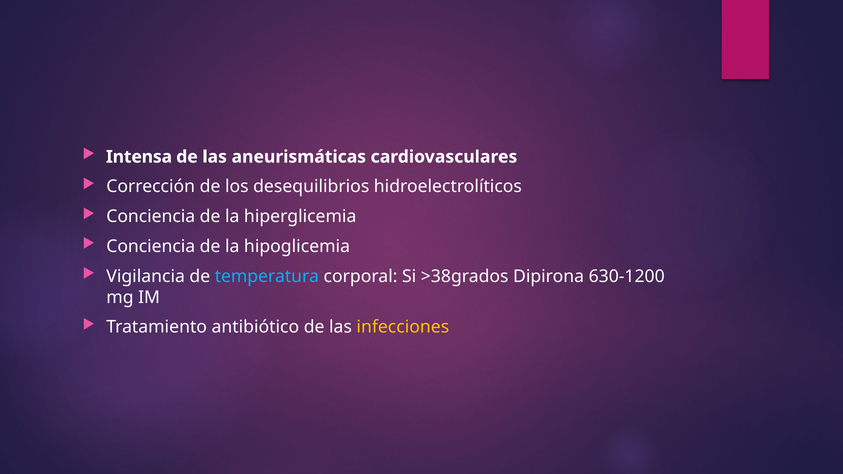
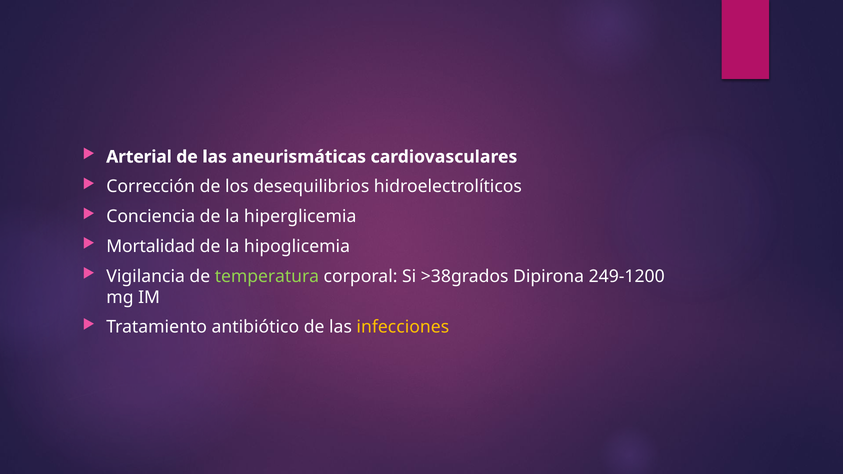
Intensa: Intensa -> Arterial
Conciencia at (151, 247): Conciencia -> Mortalidad
temperatura colour: light blue -> light green
630-1200: 630-1200 -> 249-1200
